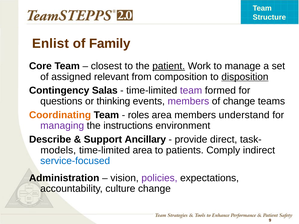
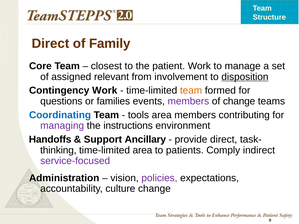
Enlist at (50, 44): Enlist -> Direct
patient underline: present -> none
composition: composition -> involvement
Contingency Salas: Salas -> Work
team at (191, 91) colour: purple -> orange
thinking: thinking -> families
Coordinating colour: orange -> blue
roles: roles -> tools
understand: understand -> contributing
Describe: Describe -> Handoffs
models: models -> thinking
service-focused colour: blue -> purple
